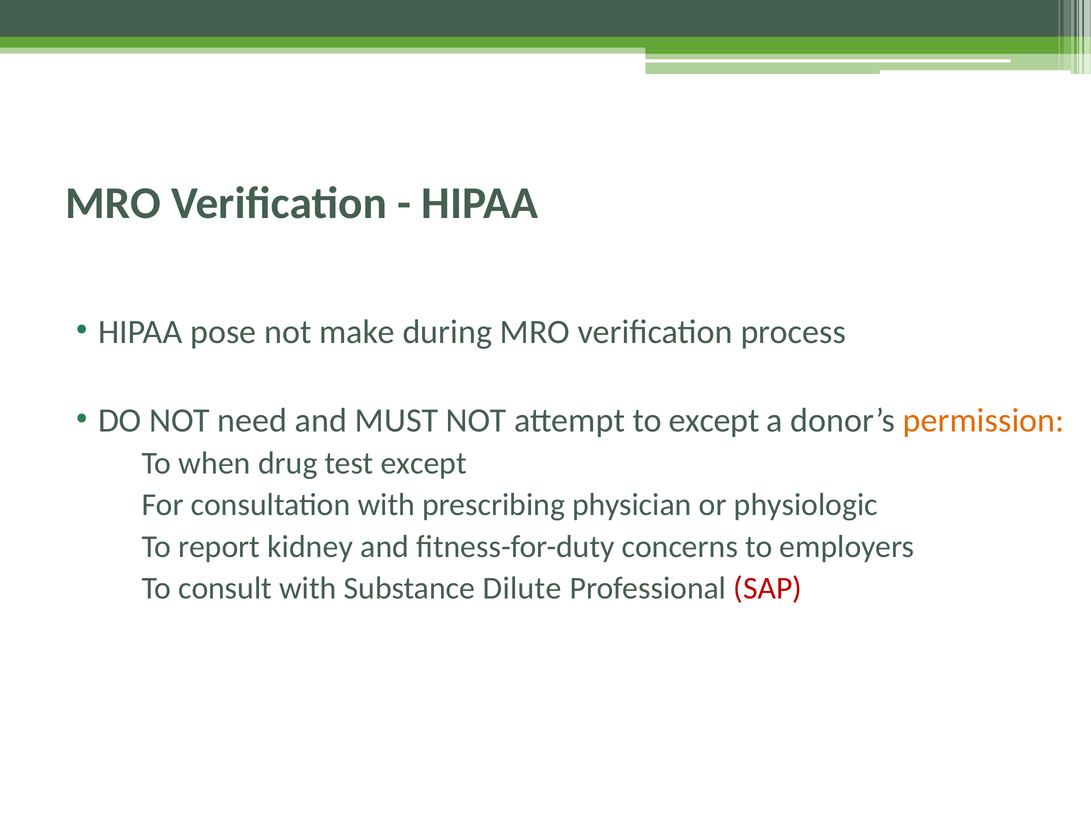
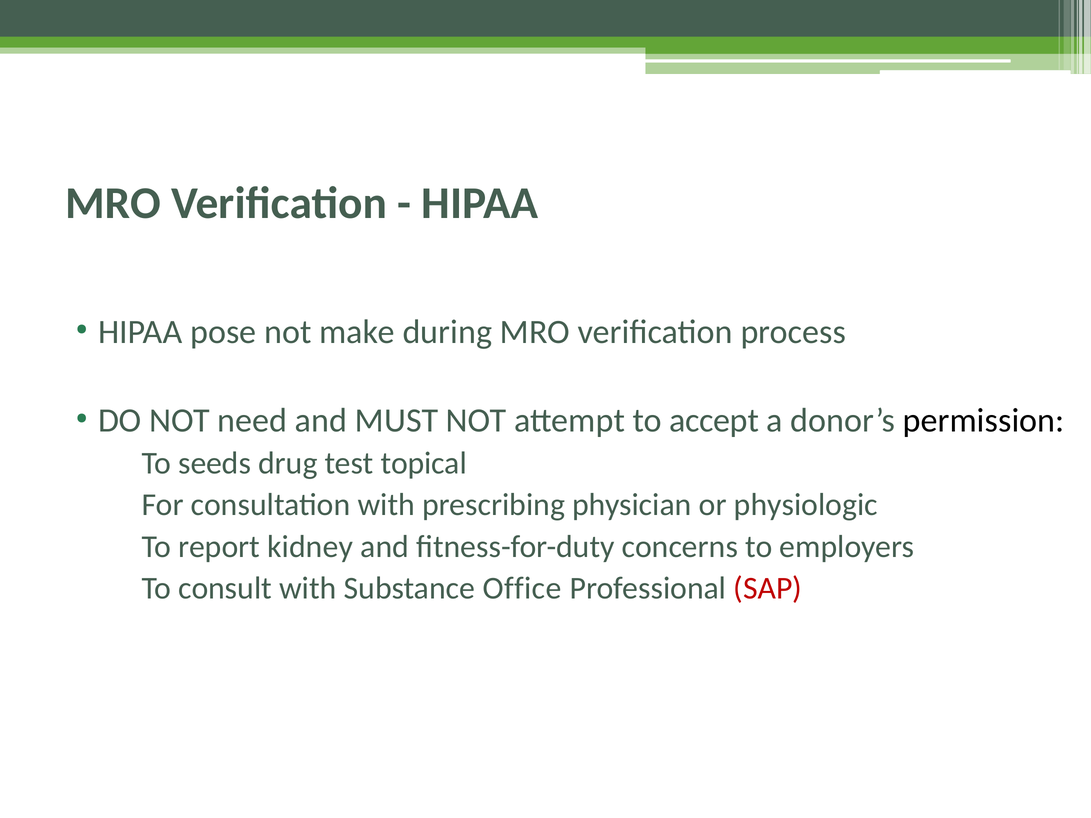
to except: except -> accept
permission colour: orange -> black
when: when -> seeds
test except: except -> topical
Dilute: Dilute -> Office
